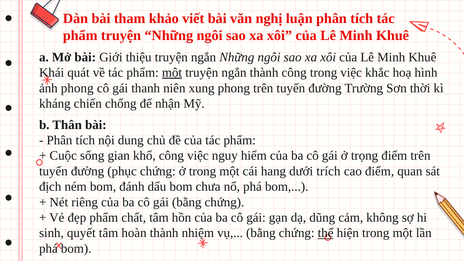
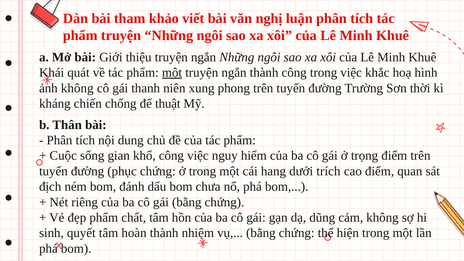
ảnh phong: phong -> không
nhận: nhận -> thuật
thể underline: present -> none
